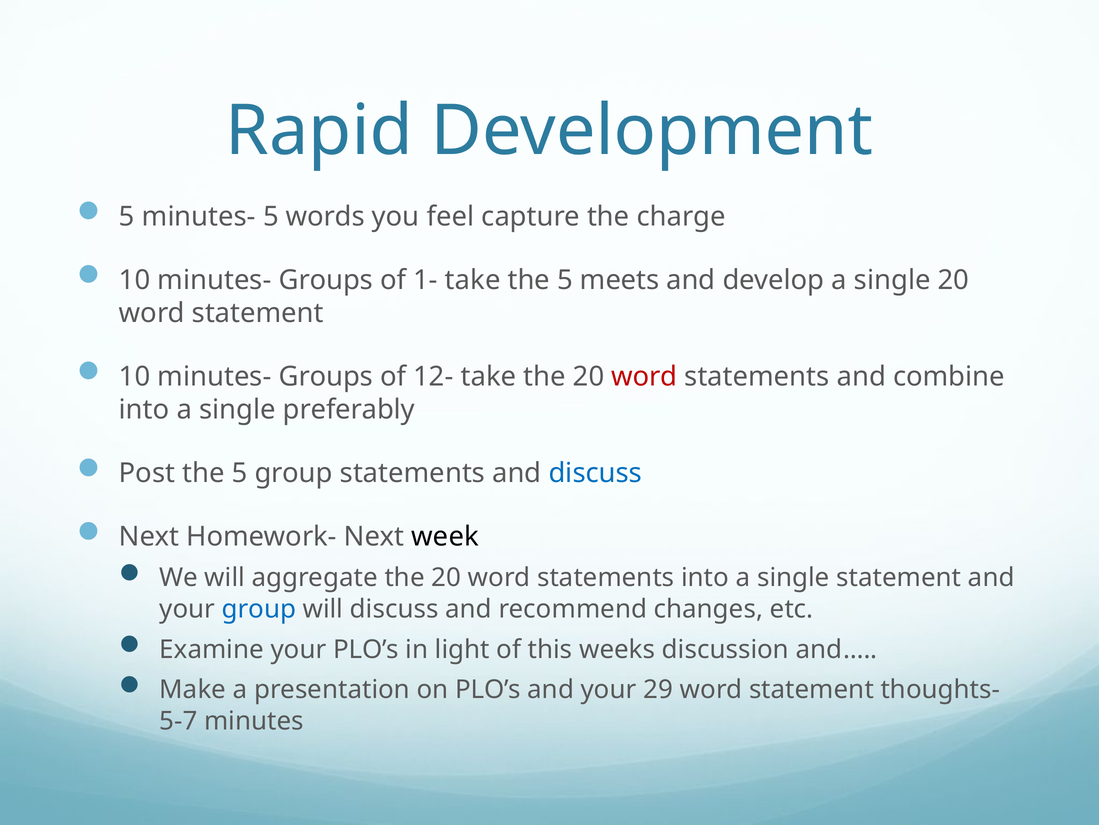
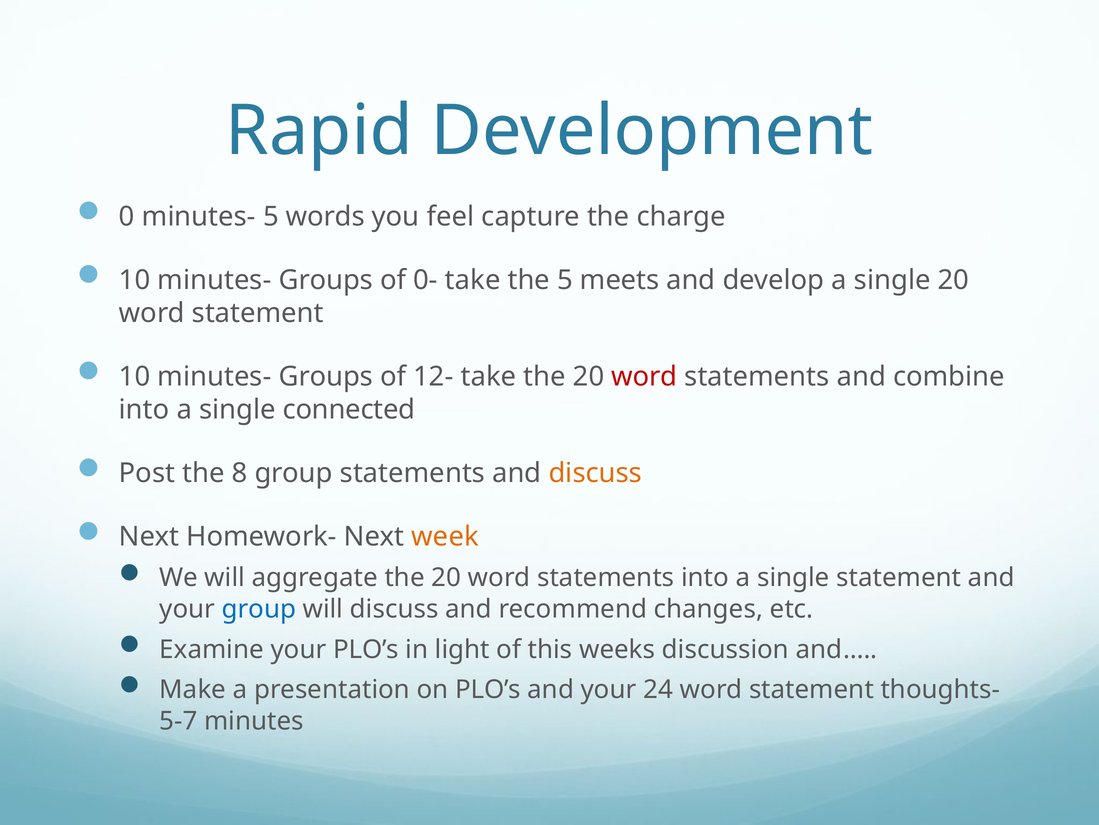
5 at (127, 216): 5 -> 0
1-: 1- -> 0-
preferably: preferably -> connected
Post the 5: 5 -> 8
discuss at (595, 473) colour: blue -> orange
week colour: black -> orange
29: 29 -> 24
